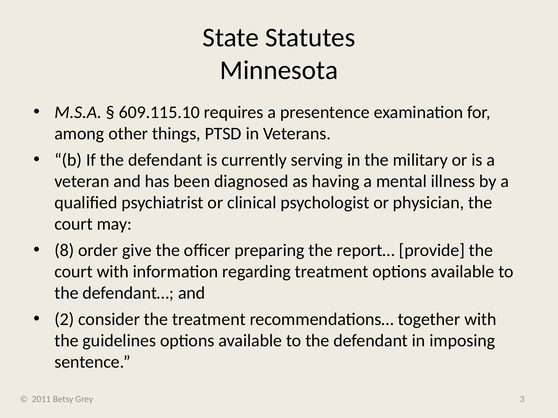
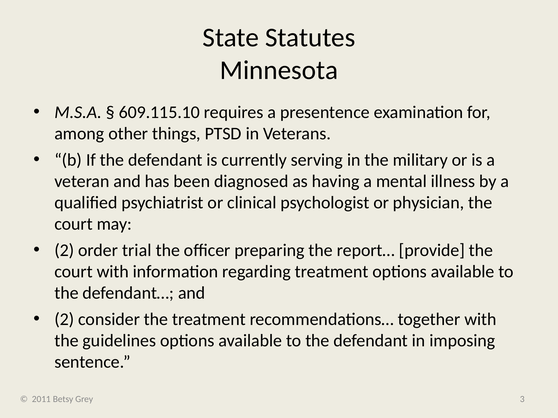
8 at (64, 251): 8 -> 2
give: give -> trial
